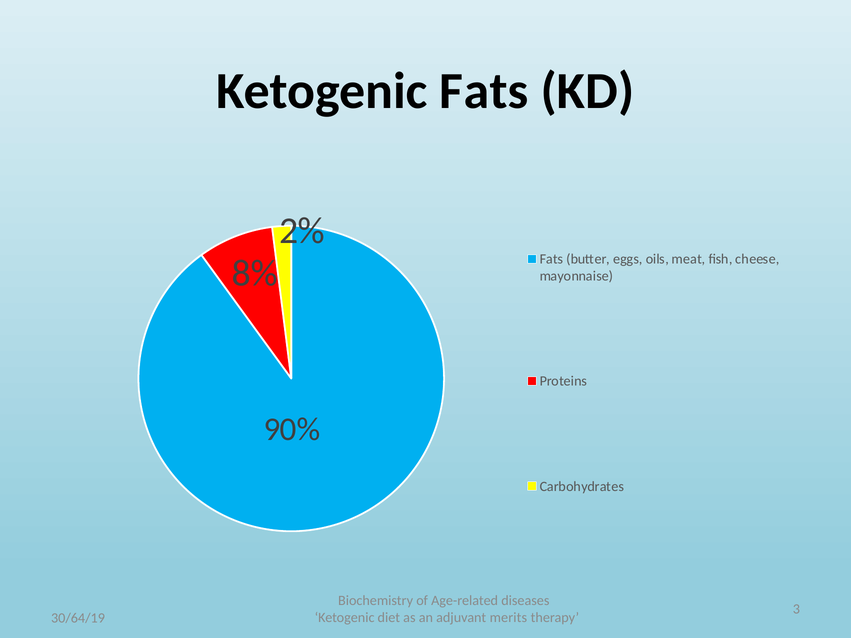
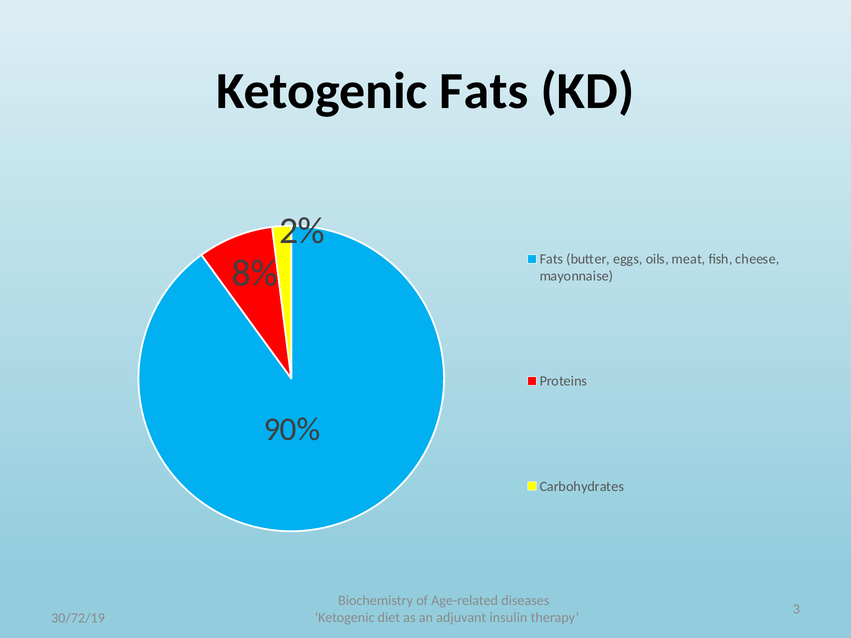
merits: merits -> insulin
30/64/19: 30/64/19 -> 30/72/19
